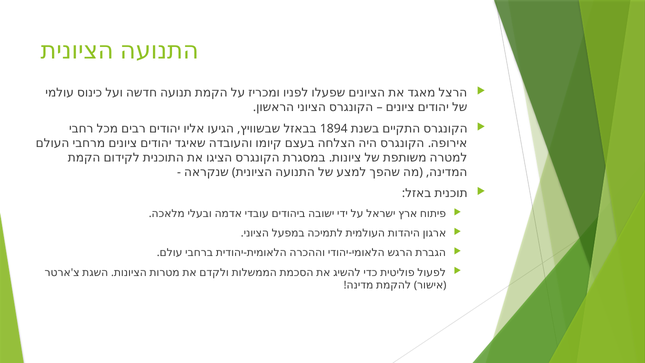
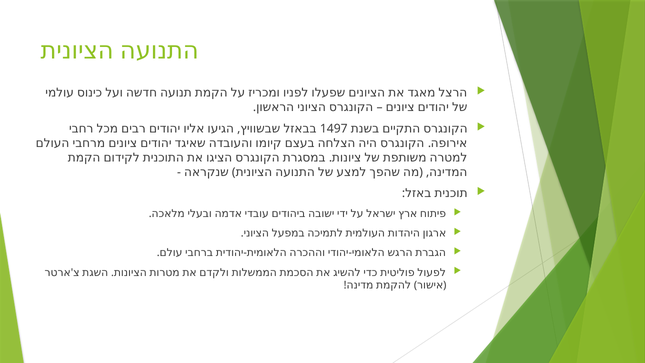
1894: 1894 -> 1497
